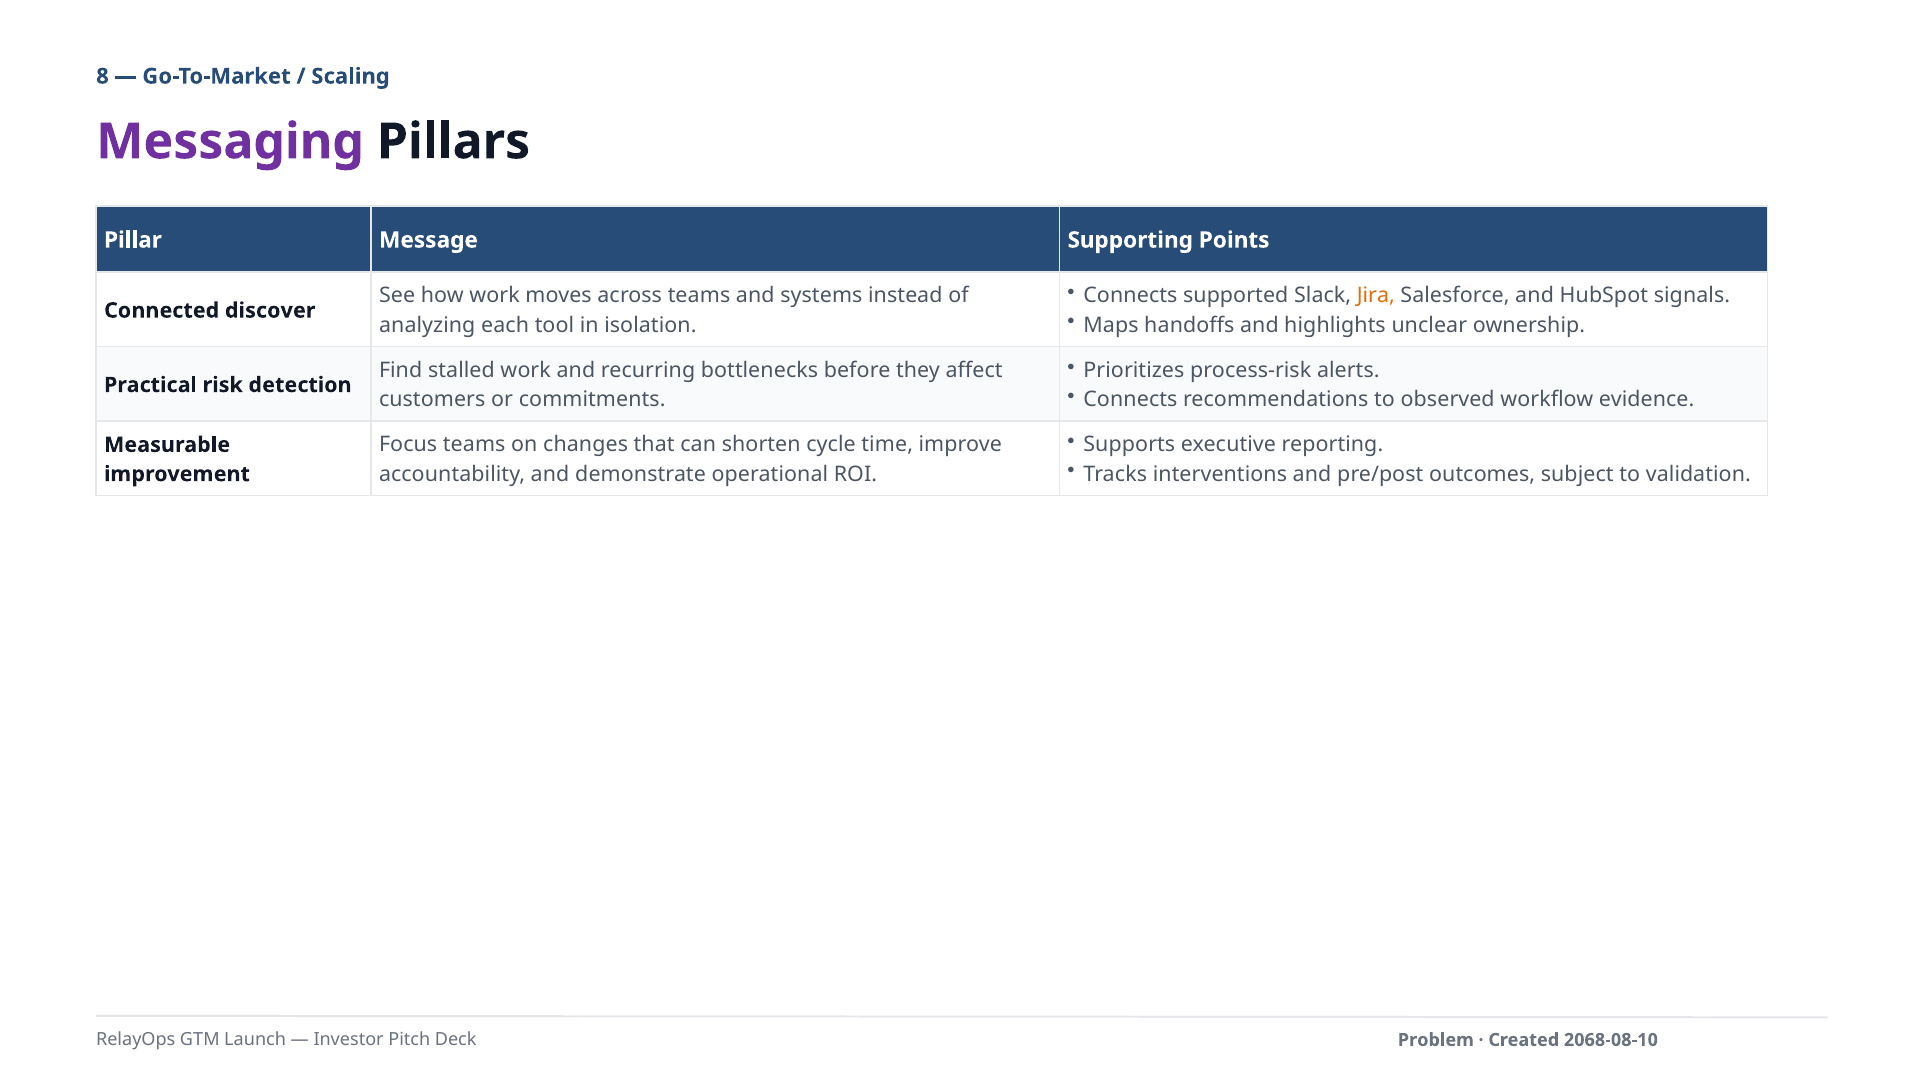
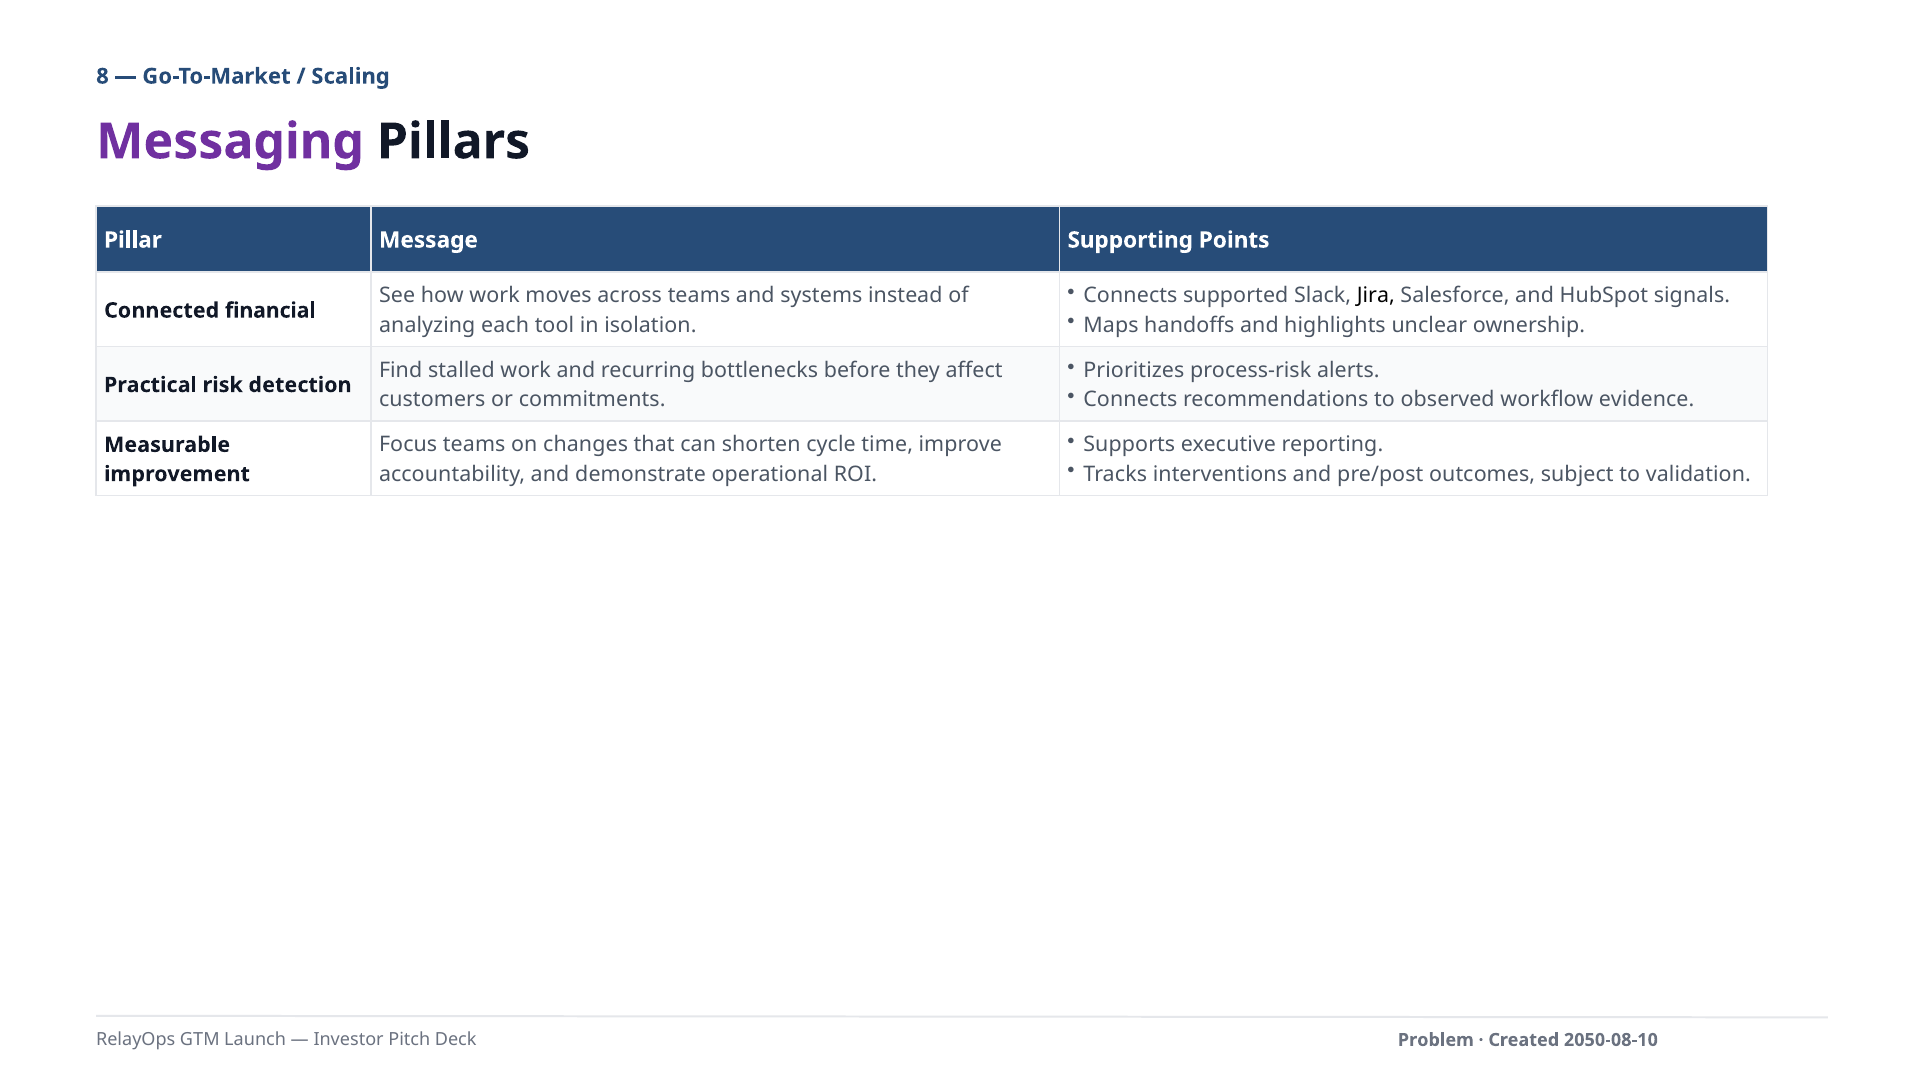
Jira colour: orange -> black
discover: discover -> financial
2068-08-10: 2068-08-10 -> 2050-08-10
